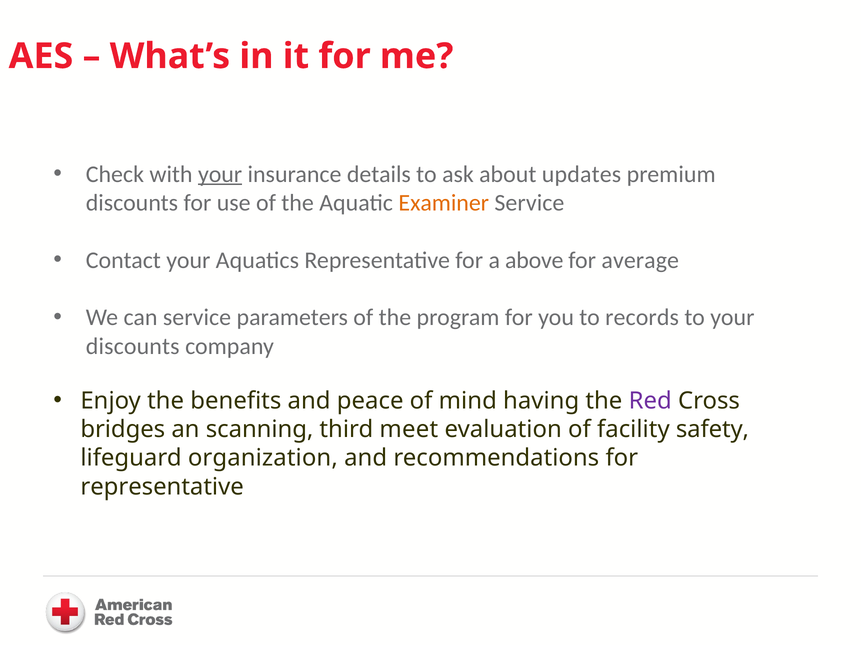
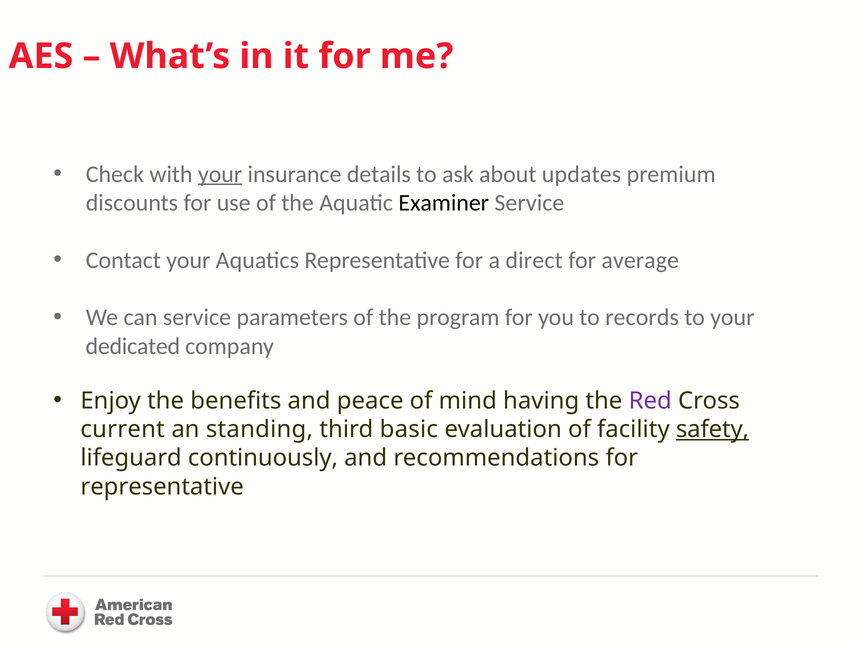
Examiner colour: orange -> black
above: above -> direct
discounts at (133, 347): discounts -> dedicated
bridges: bridges -> current
scanning: scanning -> standing
meet: meet -> basic
safety underline: none -> present
organization: organization -> continuously
